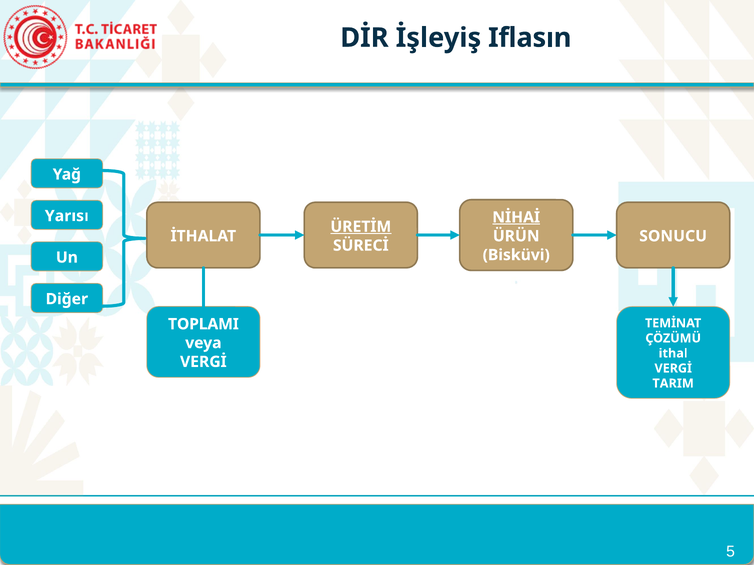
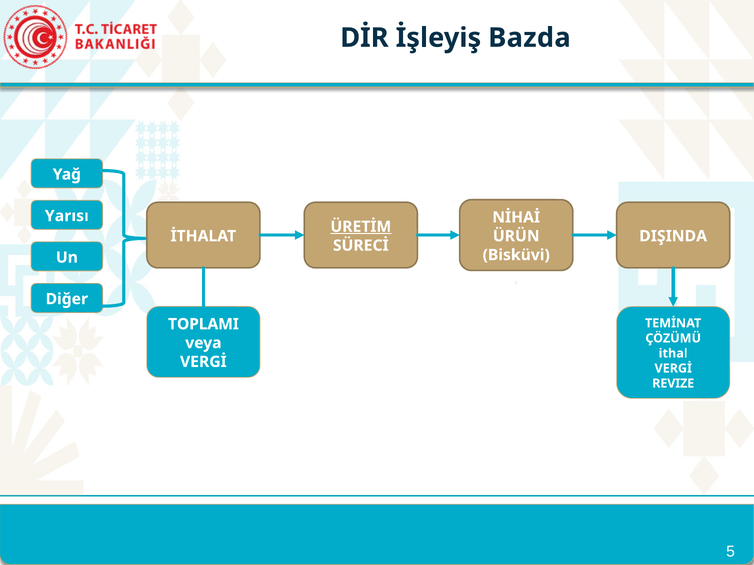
Iflasın: Iflasın -> Bazda
NİHAİ underline: present -> none
SONUCU: SONUCU -> DIŞINDA
TARIM: TARIM -> REVIZE
